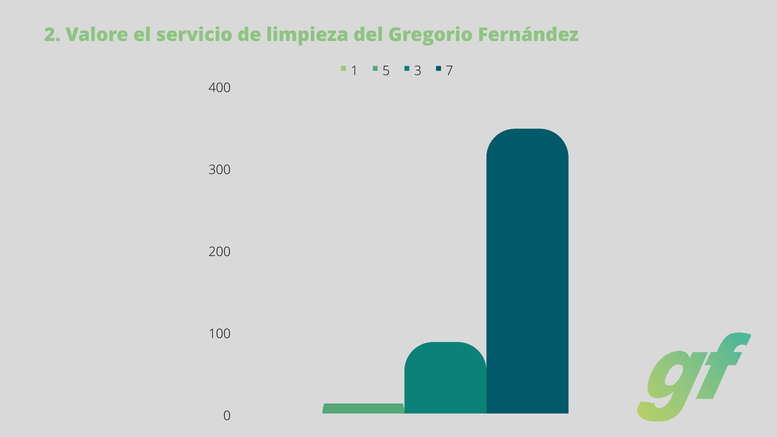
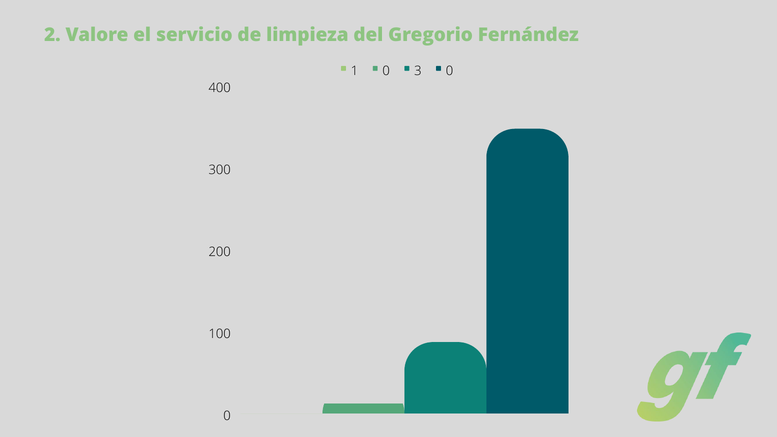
1 5: 5 -> 0
3 7: 7 -> 0
